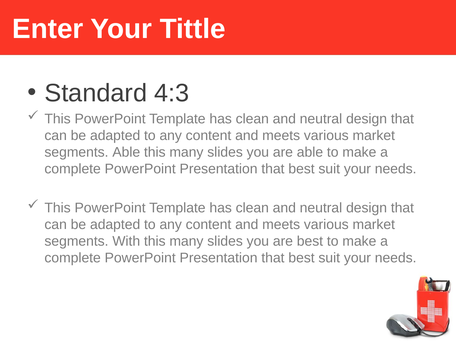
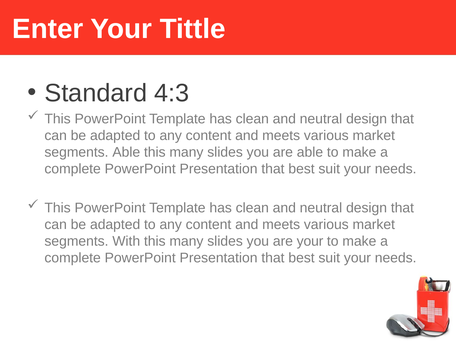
are best: best -> your
